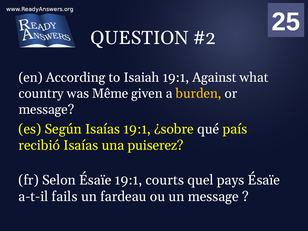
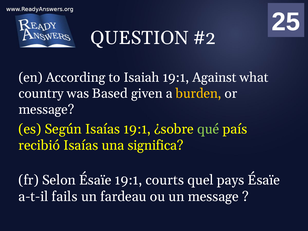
Même: Même -> Based
qué colour: white -> light green
puiserez: puiserez -> significa
